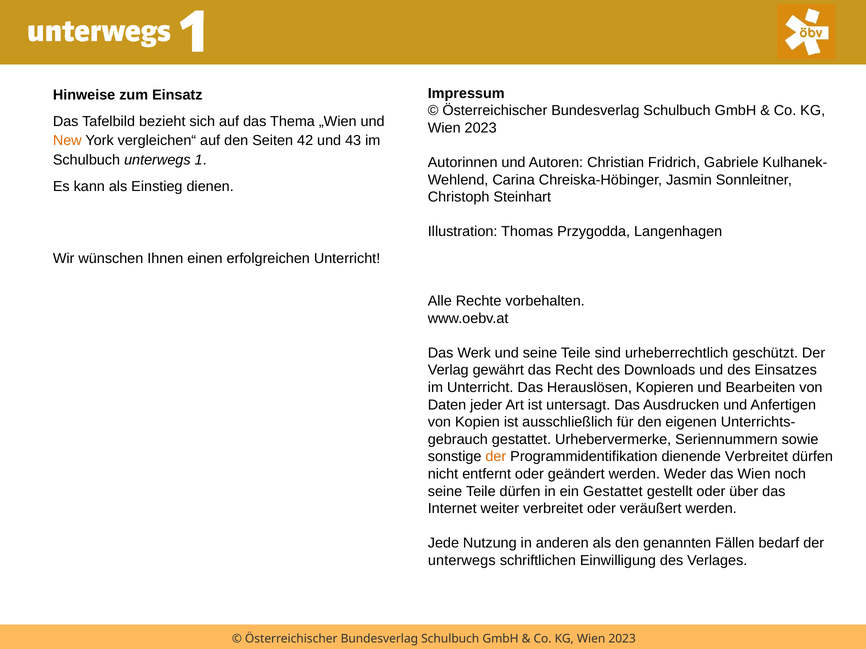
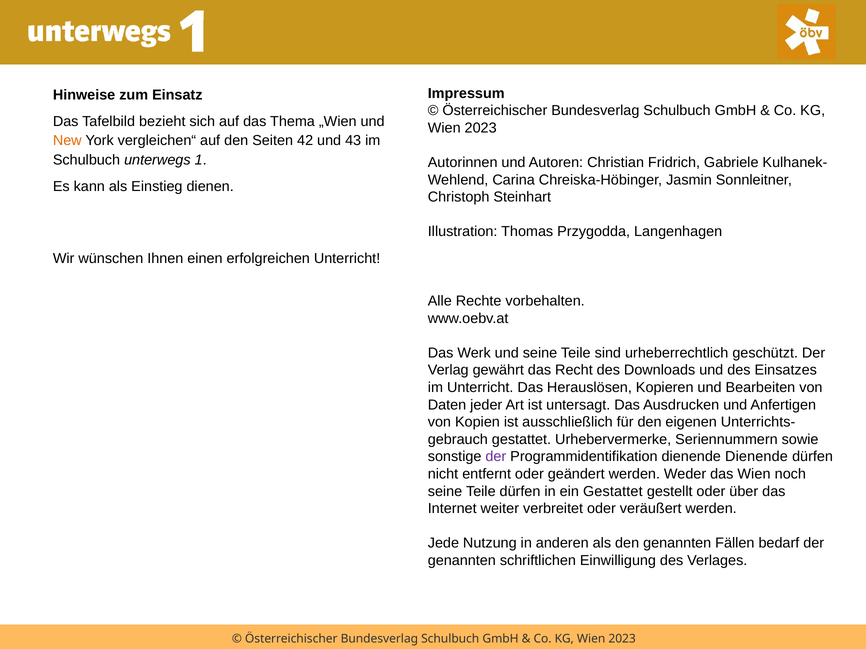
der at (496, 457) colour: orange -> purple
dienende Verbreitet: Verbreitet -> Dienende
unterwegs at (462, 561): unterwegs -> genannten
